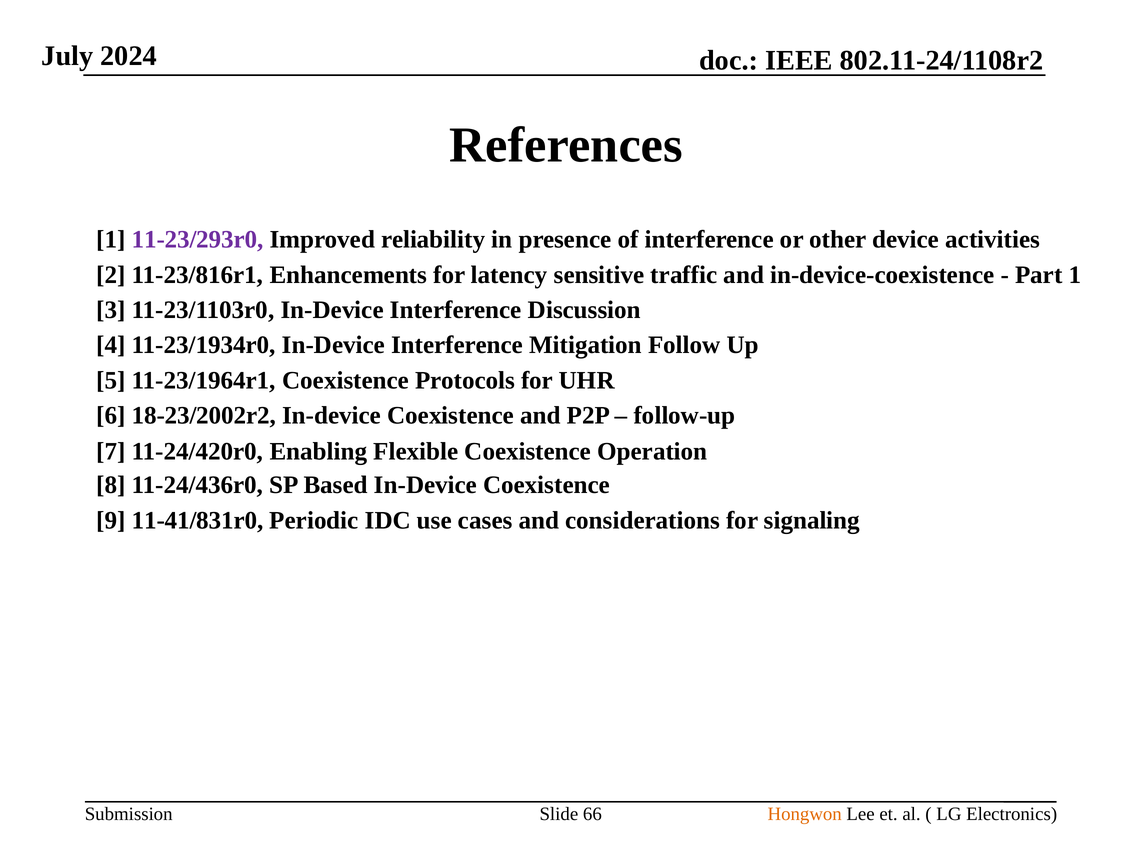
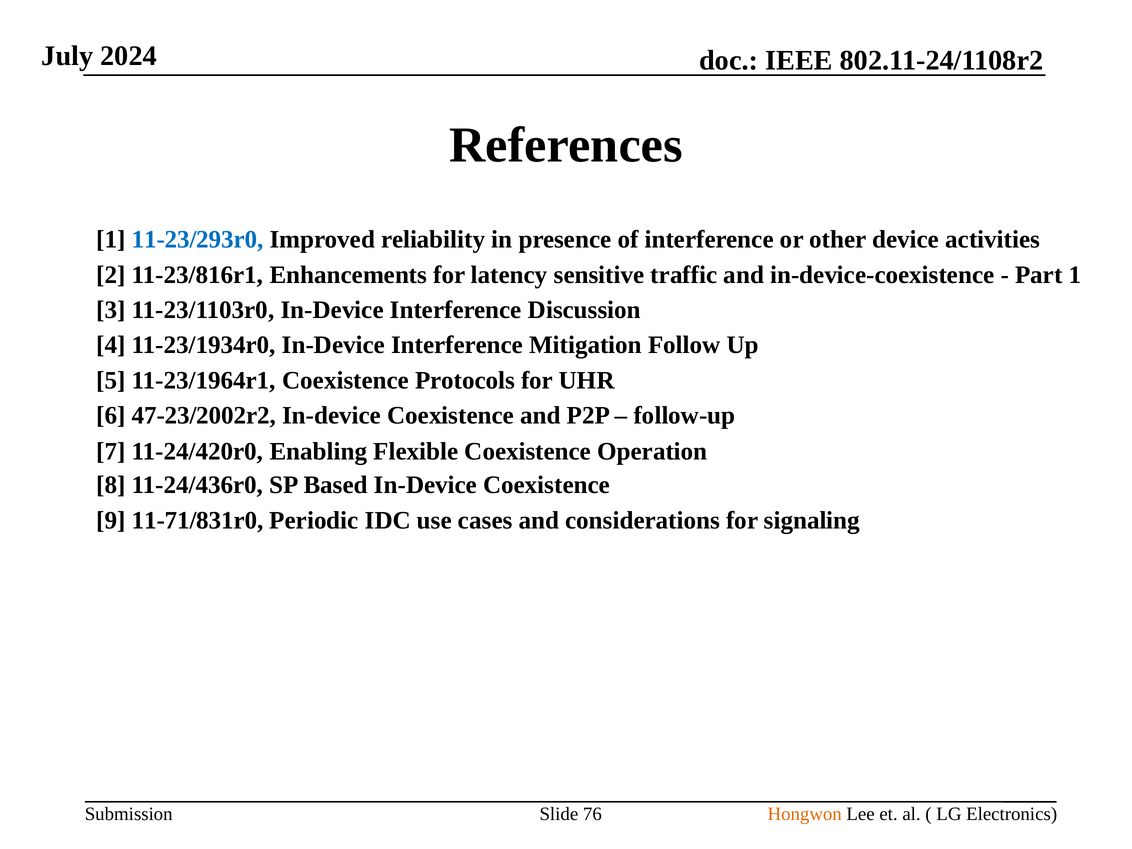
11-23/293r0 colour: purple -> blue
18-23/2002r2: 18-23/2002r2 -> 47-23/2002r2
11-41/831r0: 11-41/831r0 -> 11-71/831r0
66: 66 -> 76
